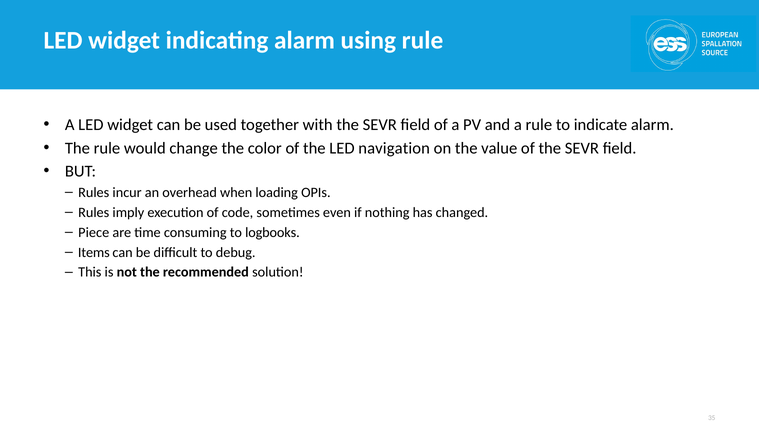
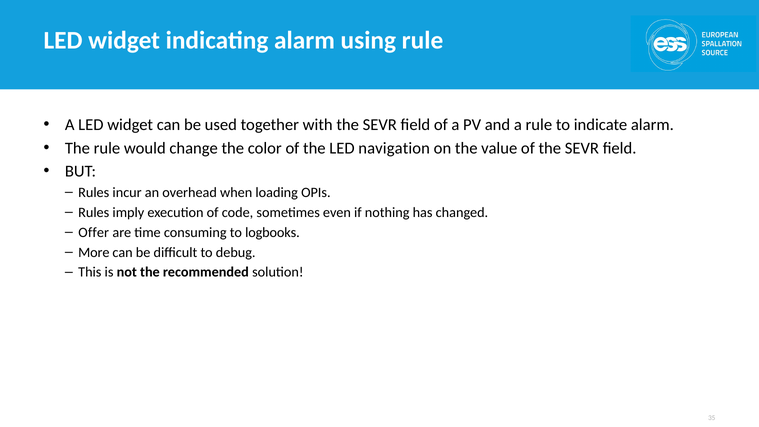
Piece: Piece -> Offer
Items: Items -> More
